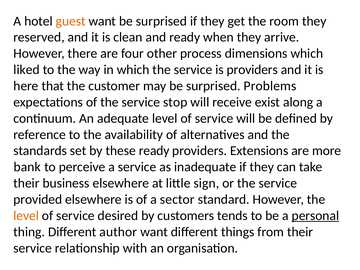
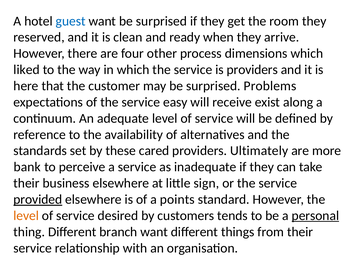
guest colour: orange -> blue
stop: stop -> easy
these ready: ready -> cared
Extensions: Extensions -> Ultimately
provided underline: none -> present
sector: sector -> points
author: author -> branch
